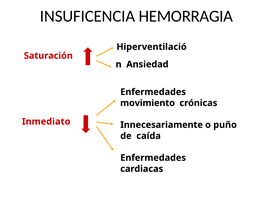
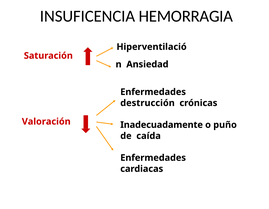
movimiento: movimiento -> destrucción
Inmediato: Inmediato -> Valoración
Innecesariamente: Innecesariamente -> Inadecuadamente
